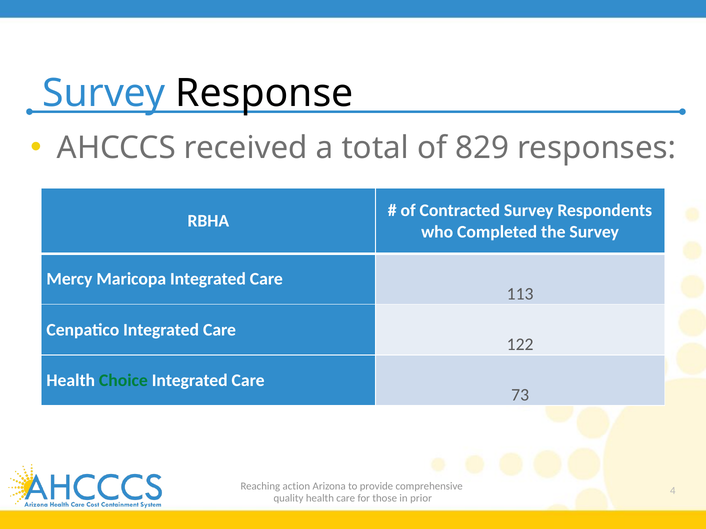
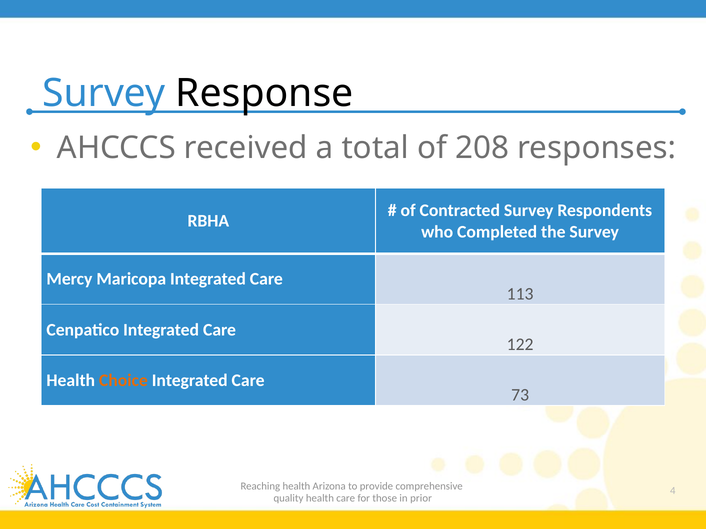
829: 829 -> 208
Choice colour: green -> orange
Reaching action: action -> health
